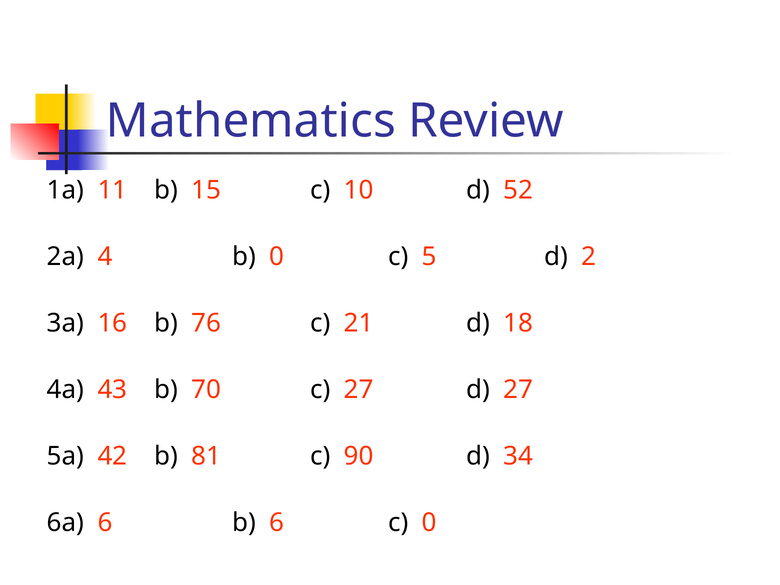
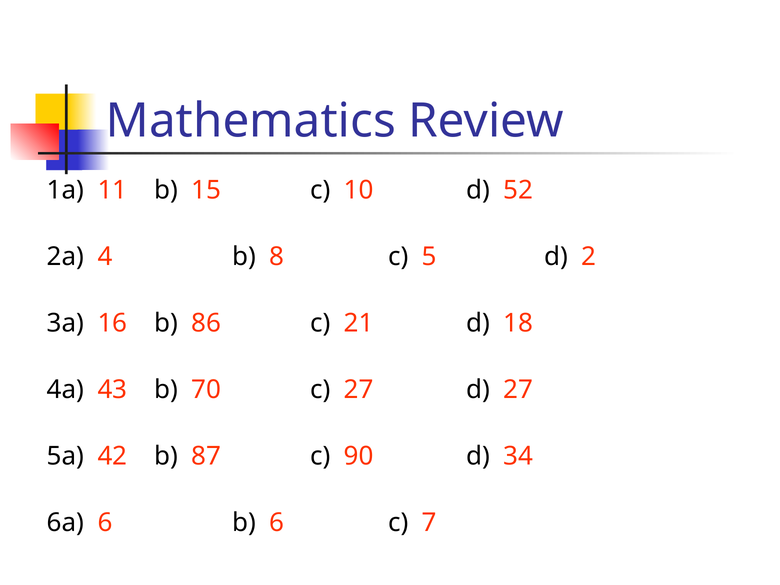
b 0: 0 -> 8
76: 76 -> 86
81: 81 -> 87
c 0: 0 -> 7
